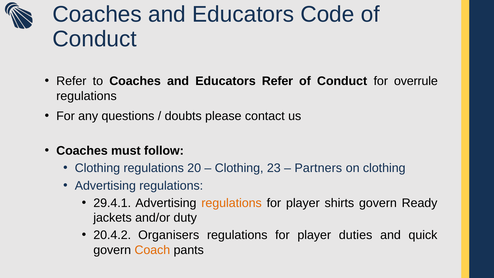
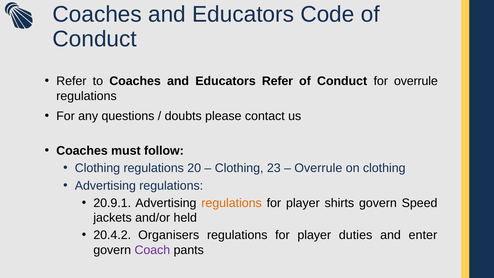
Partners at (318, 168): Partners -> Overrule
29.4.1: 29.4.1 -> 20.9.1
Ready: Ready -> Speed
duty: duty -> held
quick: quick -> enter
Coach colour: orange -> purple
